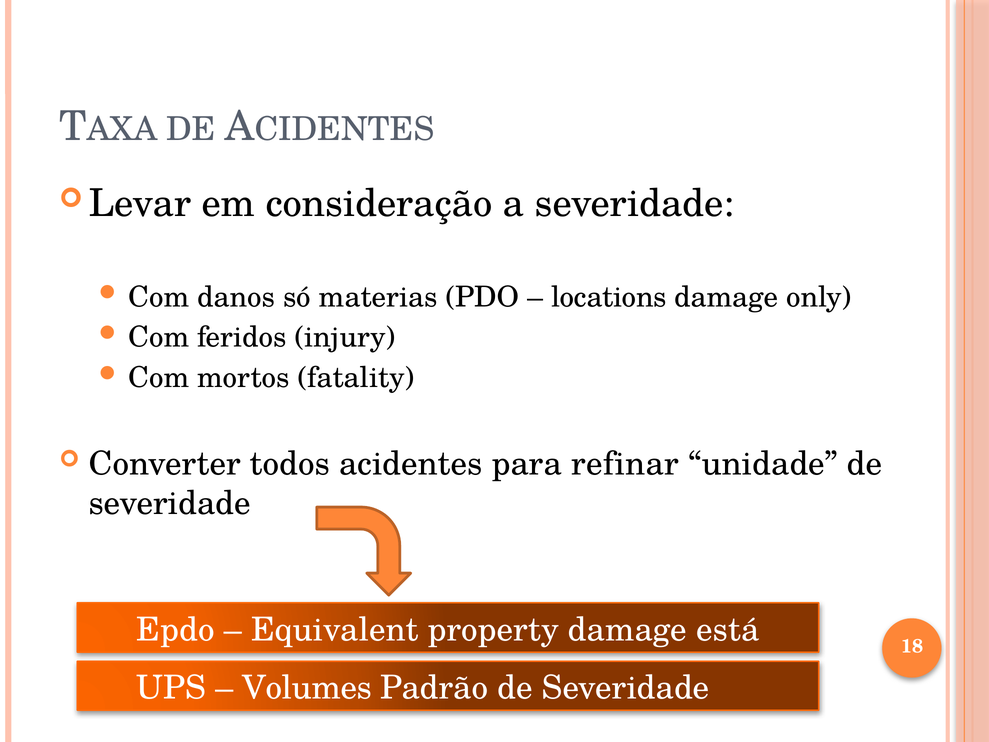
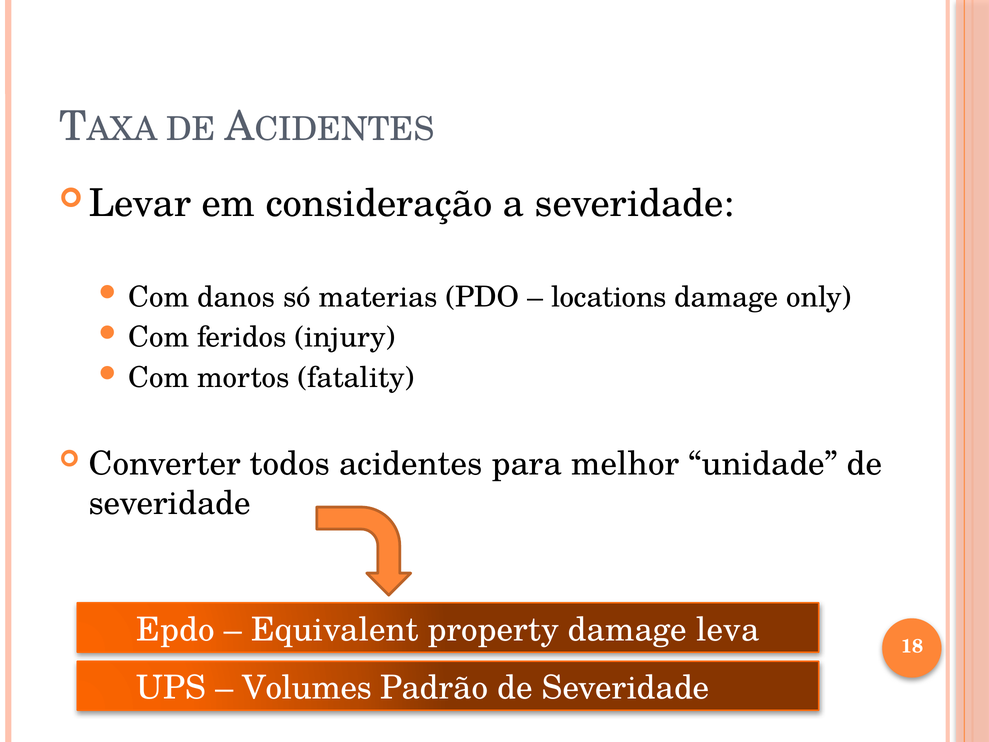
refinar: refinar -> melhor
está: está -> leva
